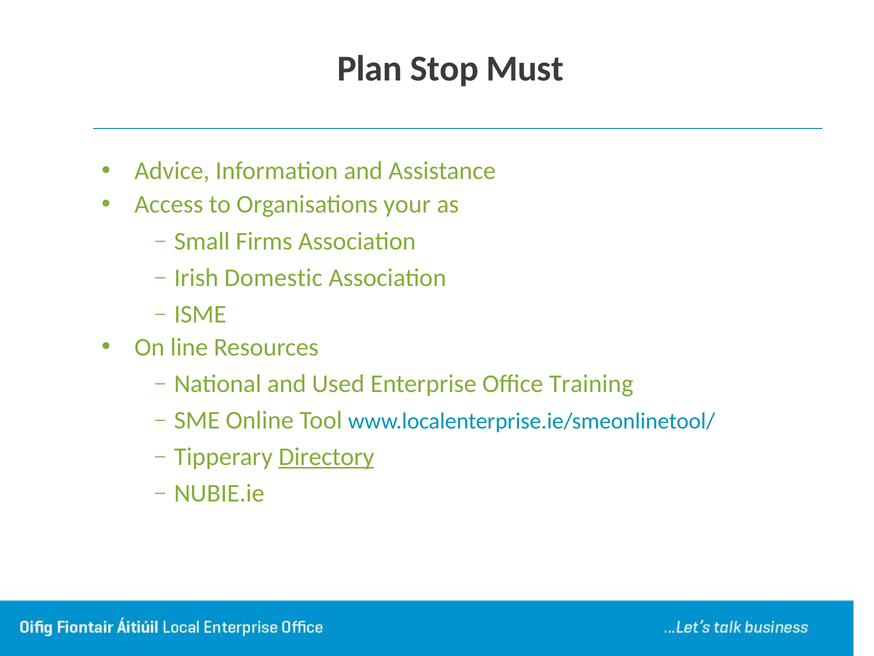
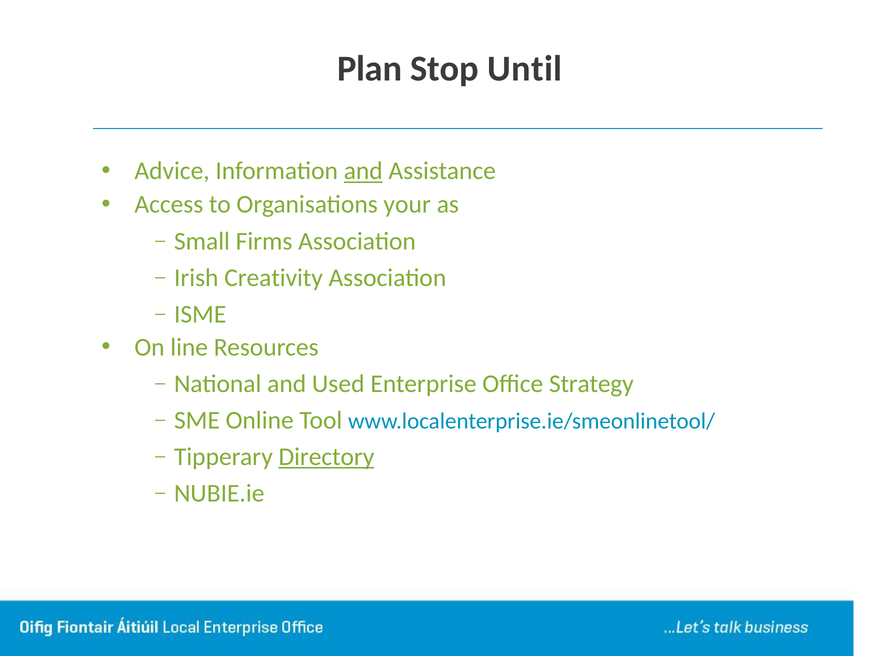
Must: Must -> Until
and at (363, 171) underline: none -> present
Domestic: Domestic -> Creativity
Training: Training -> Strategy
